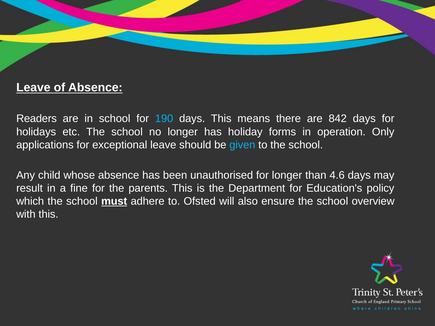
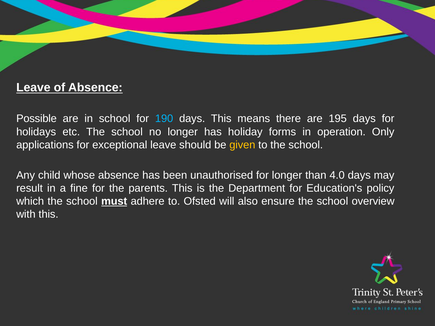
Readers: Readers -> Possible
842: 842 -> 195
given colour: light blue -> yellow
4.6: 4.6 -> 4.0
